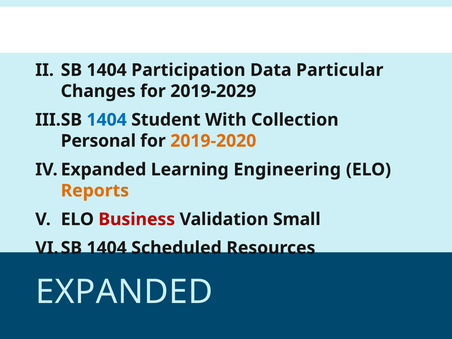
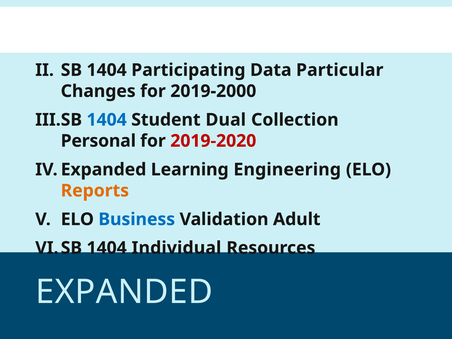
Participation: Participation -> Participating
2019-2029: 2019-2029 -> 2019-2000
With: With -> Dual
2019-2020 colour: orange -> red
Business colour: red -> blue
Small: Small -> Adult
Scheduled: Scheduled -> Individual
